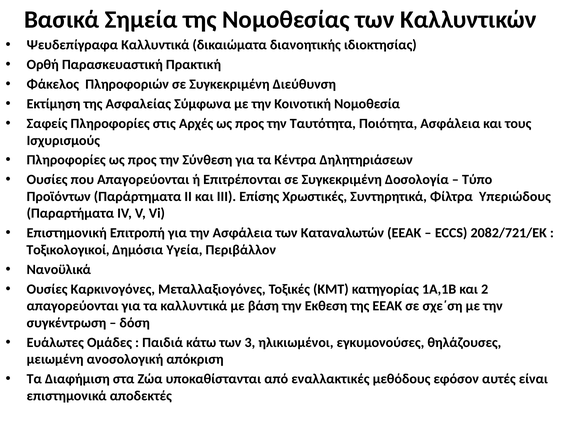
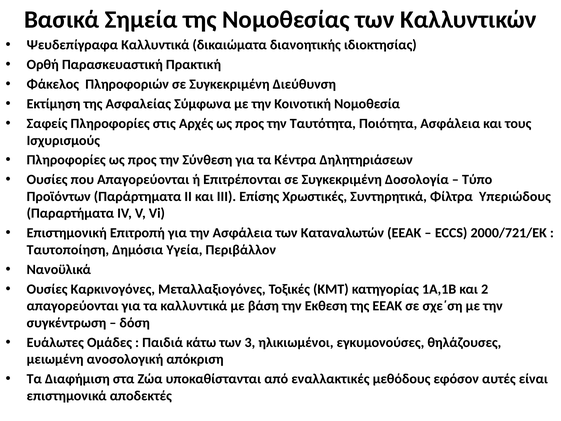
2082/721/EK: 2082/721/EK -> 2000/721/EK
Τοξικολογικοί: Τοξικολογικοί -> Ταυτοποίηση
